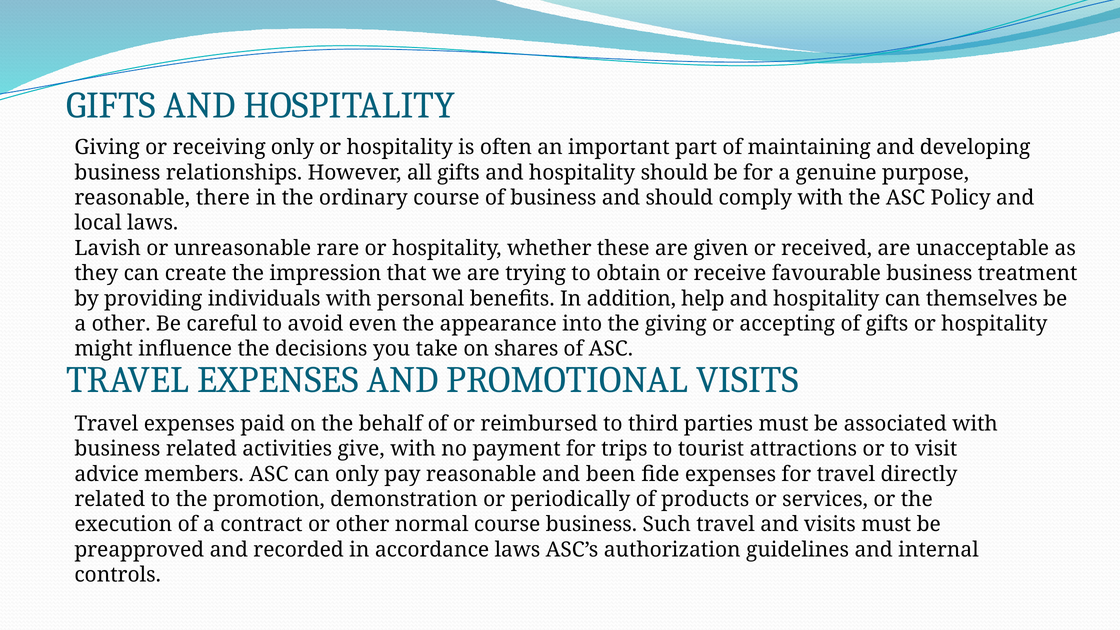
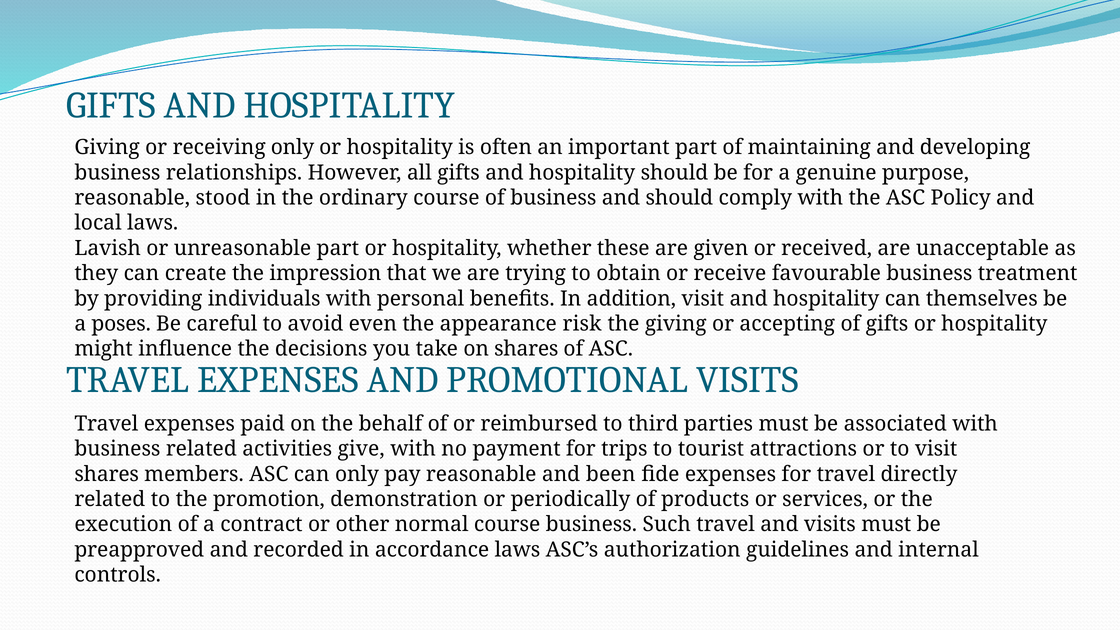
there: there -> stood
unreasonable rare: rare -> part
addition help: help -> visit
a other: other -> poses
into: into -> risk
advice at (107, 474): advice -> shares
